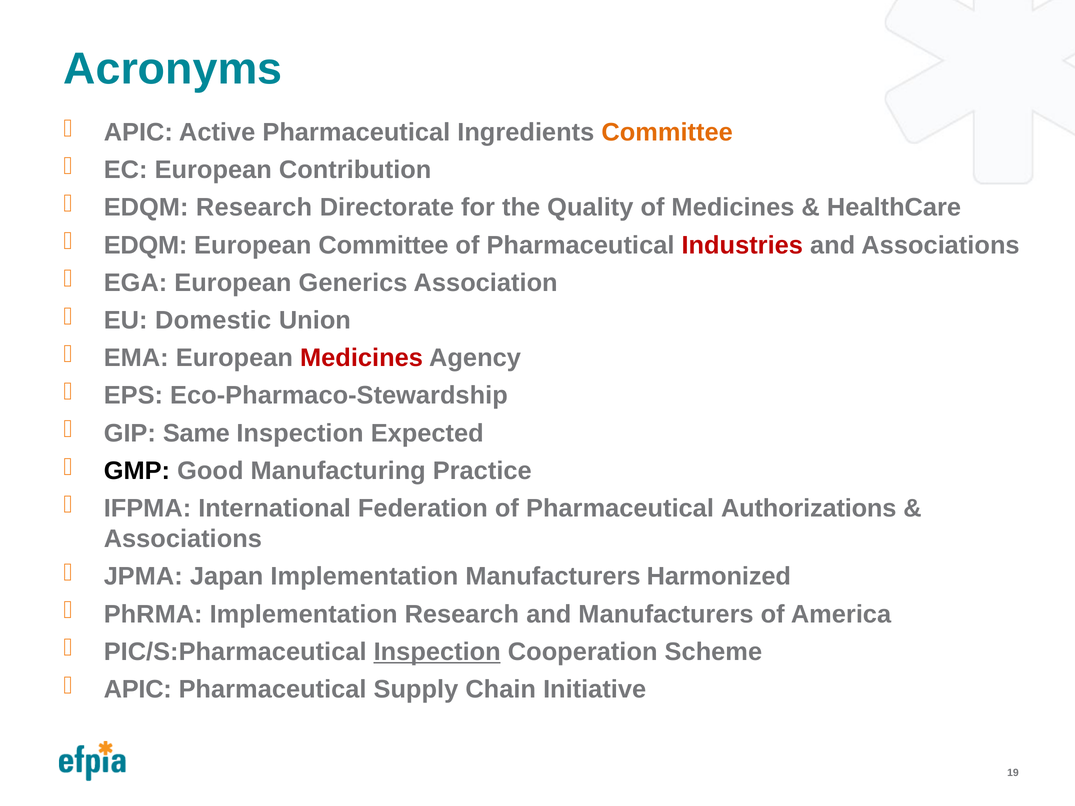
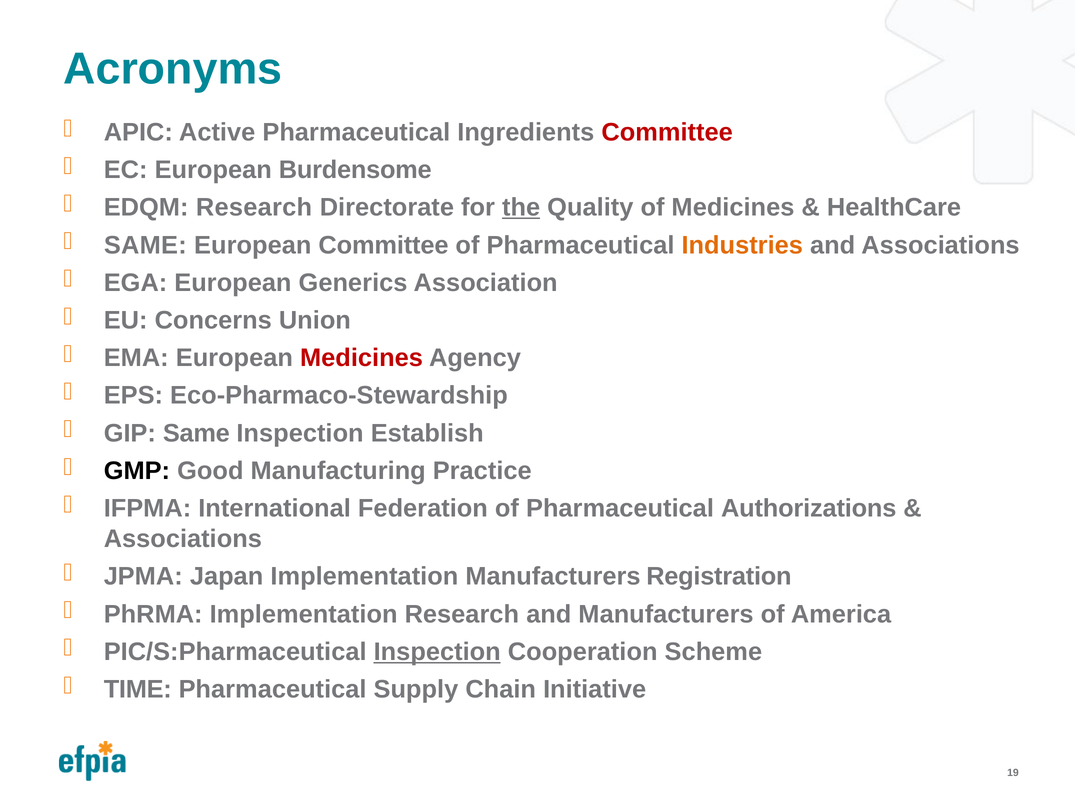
Committee at (667, 132) colour: orange -> red
Contribution: Contribution -> Burdensome
the underline: none -> present
EDQM at (146, 245): EDQM -> SAME
Industries colour: red -> orange
Domestic: Domestic -> Concerns
Expected: Expected -> Establish
Harmonized: Harmonized -> Registration
APIC at (138, 690): APIC -> TIME
